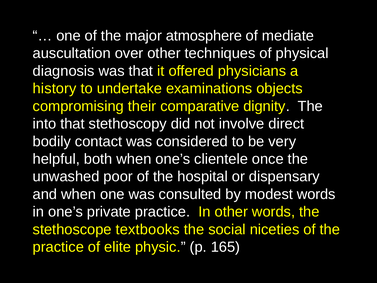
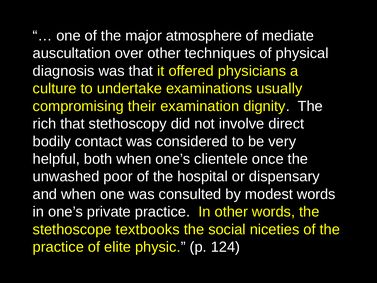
history: history -> culture
objects: objects -> usually
comparative: comparative -> examination
into: into -> rich
165: 165 -> 124
